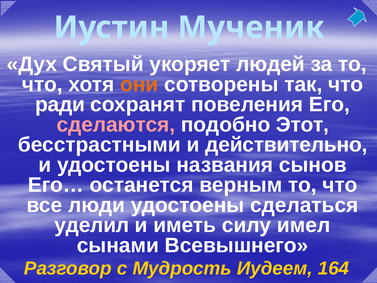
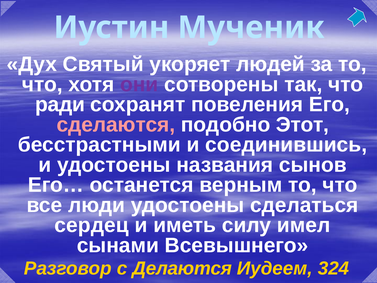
они colour: orange -> purple
действительно: действительно -> соединившись
уделил: уделил -> сердец
Мудрость: Мудрость -> Делаются
164: 164 -> 324
